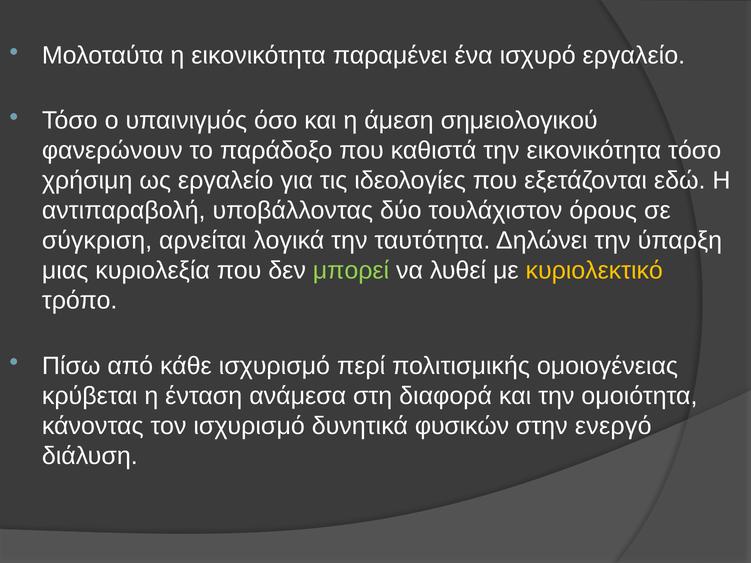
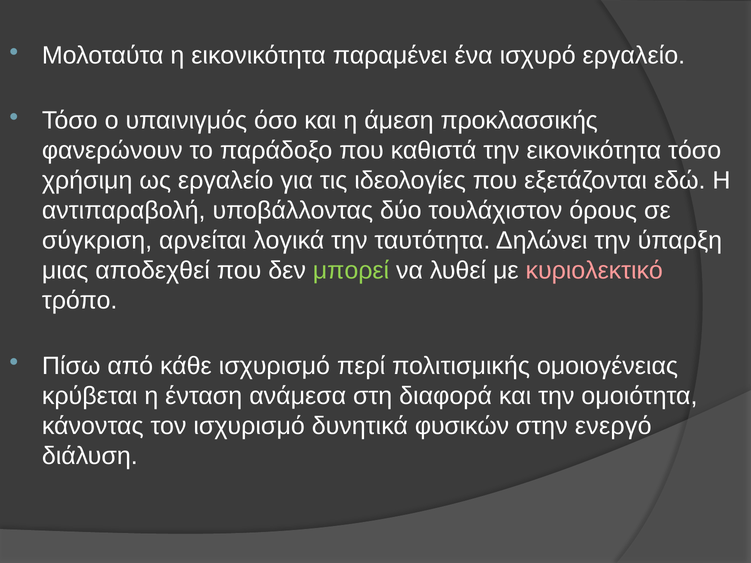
σημειολογικού: σημειολογικού -> προκλασσικής
κυριολεξία: κυριολεξία -> αποδεχθεί
κυριολεκτικό colour: yellow -> pink
